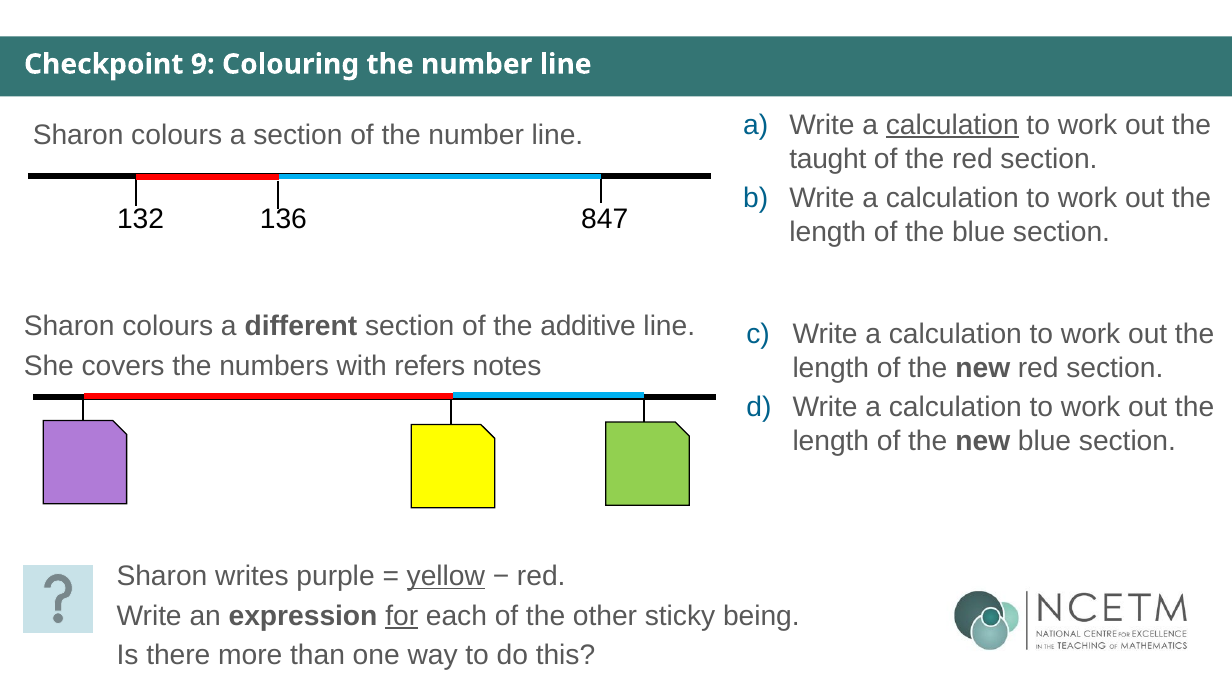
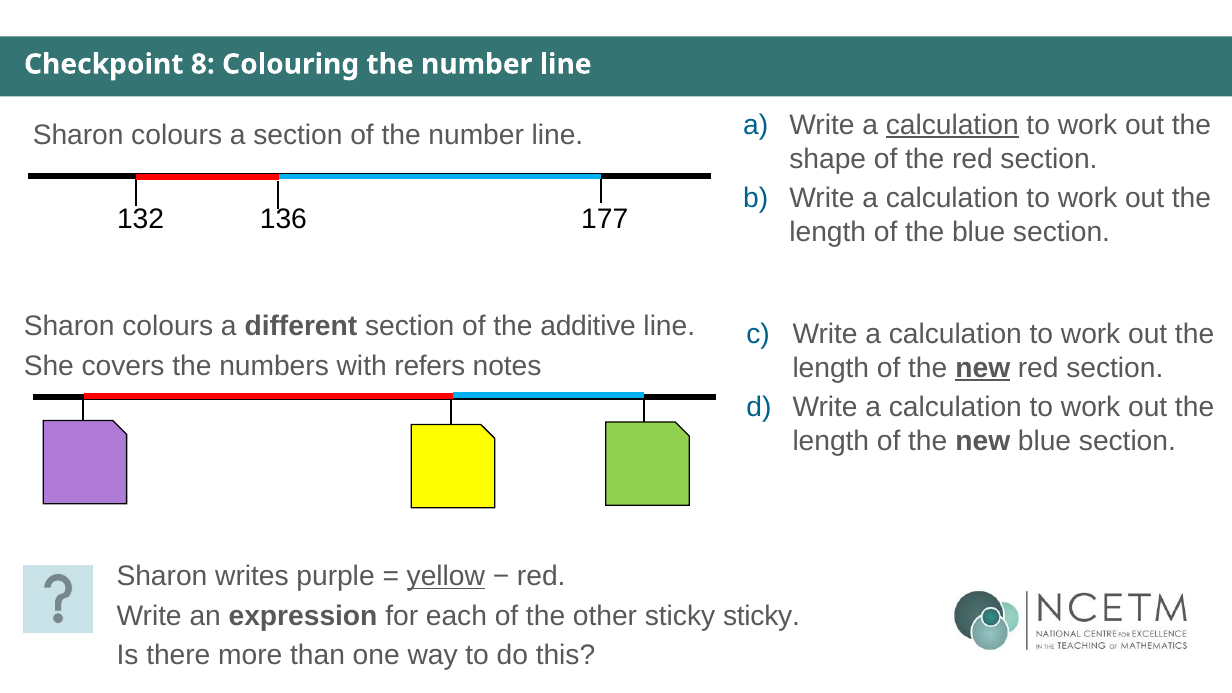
9: 9 -> 8
taught: taught -> shape
847: 847 -> 177
new at (983, 368) underline: none -> present
for underline: present -> none
sticky being: being -> sticky
